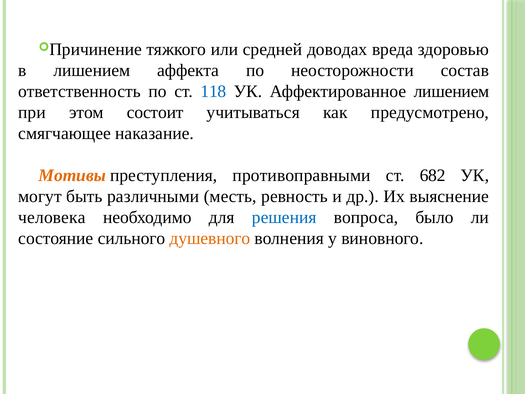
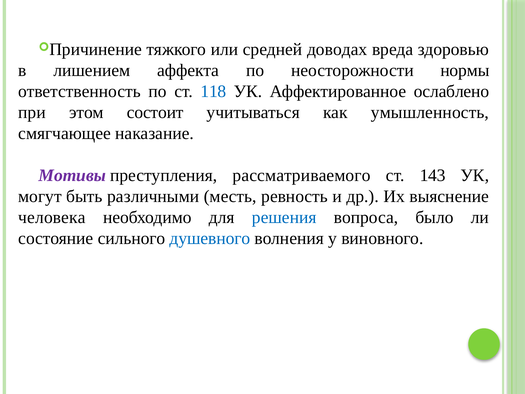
состав: состав -> нормы
Аффектированное лишением: лишением -> ослаблено
предусмотрено: предусмотрено -> умышленность
Мотивы colour: orange -> purple
противоправными: противоправными -> рассматриваемого
682: 682 -> 143
душевного colour: orange -> blue
